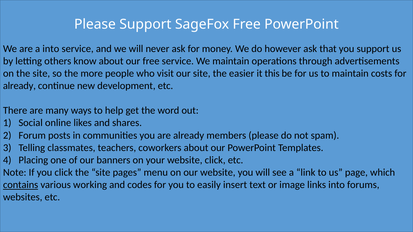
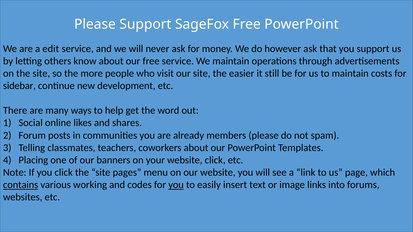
a into: into -> edit
this: this -> still
already at (19, 86): already -> sidebar
you at (176, 185) underline: none -> present
